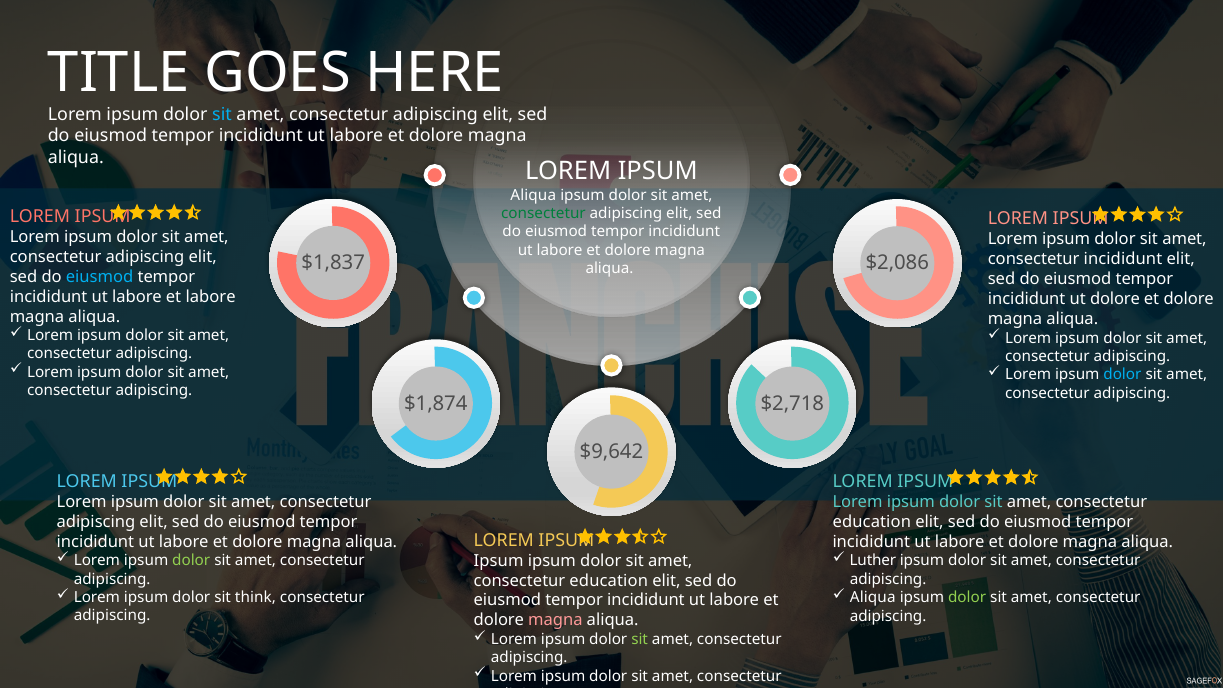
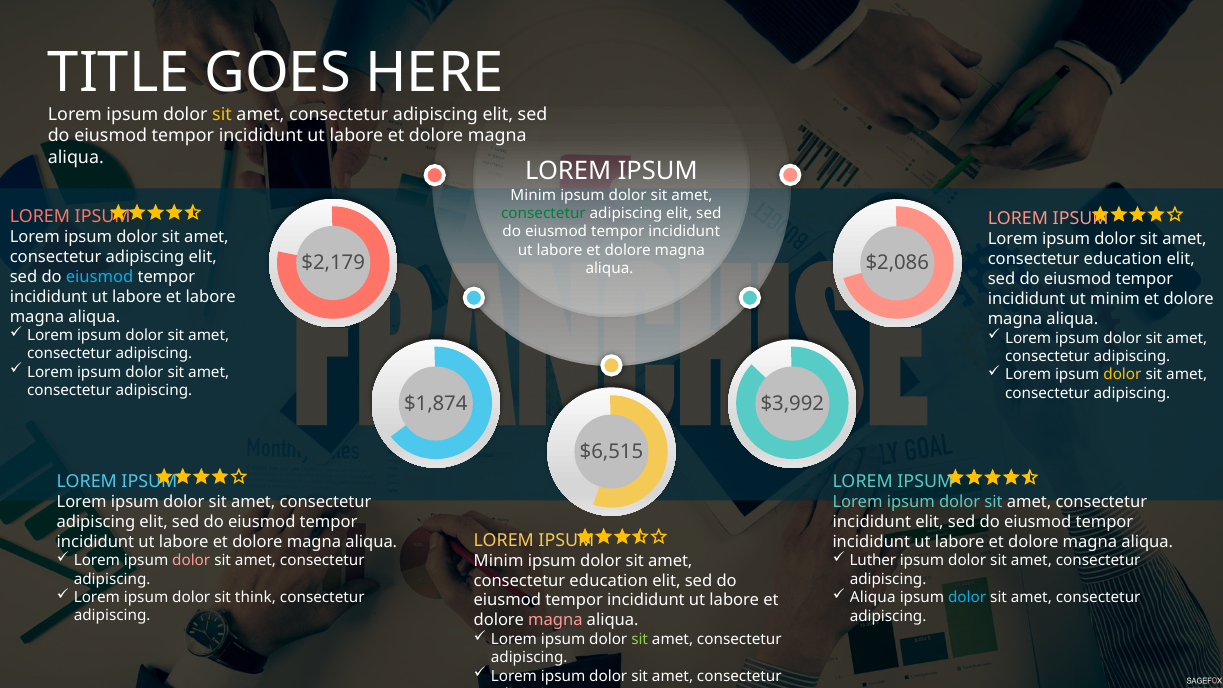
sit at (222, 114) colour: light blue -> yellow
Aliqua at (533, 195): Aliqua -> Minim
incididunt at (1123, 259): incididunt -> education
$1,837: $1,837 -> $2,179
ut dolore: dolore -> minim
dolor at (1122, 375) colour: light blue -> yellow
$2,718: $2,718 -> $3,992
$9,642: $9,642 -> $6,515
education at (872, 522): education -> incididunt
dolor at (191, 561) colour: light green -> pink
Ipsum at (499, 561): Ipsum -> Minim
dolor at (967, 598) colour: light green -> light blue
